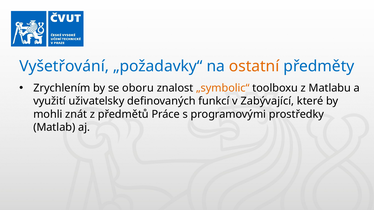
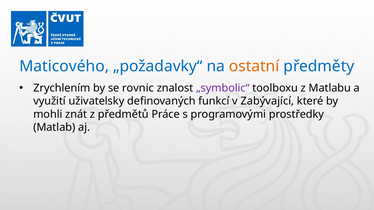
Vyšetřování: Vyšetřování -> Maticového
oboru: oboru -> rovnic
„symbolic“ colour: orange -> purple
